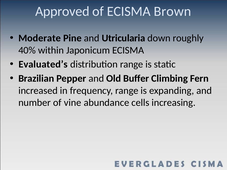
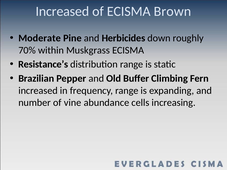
Approved at (62, 11): Approved -> Increased
Utricularia: Utricularia -> Herbicides
40%: 40% -> 70%
Japonicum: Japonicum -> Muskgrass
Evaluated’s: Evaluated’s -> Resistance’s
